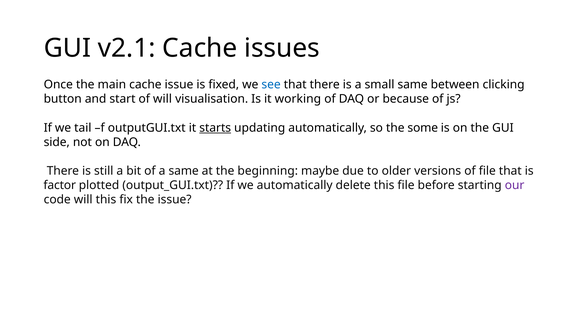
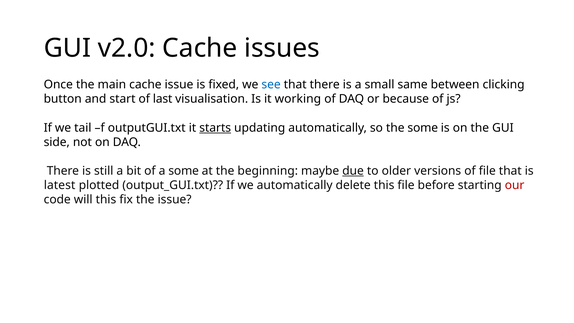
v2.1: v2.1 -> v2.0
of will: will -> last
a same: same -> some
due underline: none -> present
factor: factor -> latest
our colour: purple -> red
